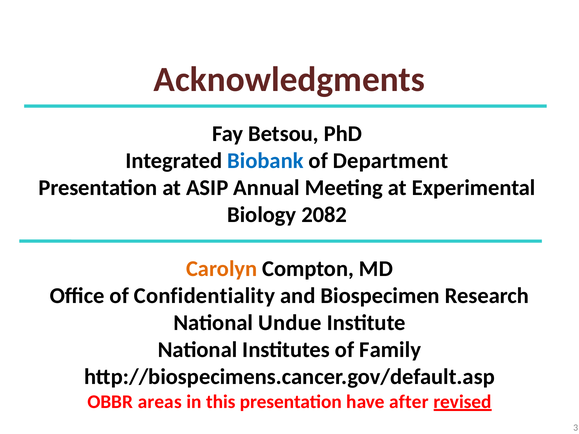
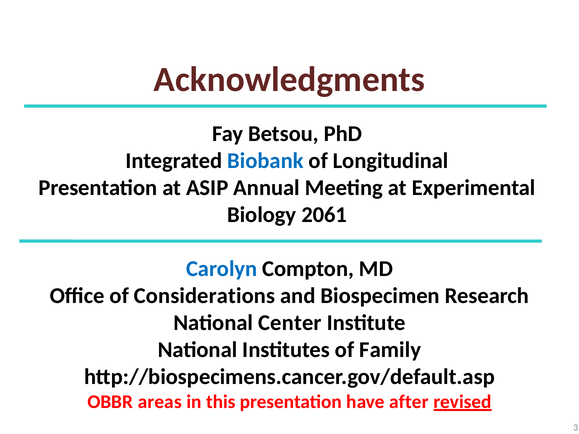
Department: Department -> Longitudinal
2082: 2082 -> 2061
Carolyn colour: orange -> blue
Confidentiality: Confidentiality -> Considerations
Undue: Undue -> Center
